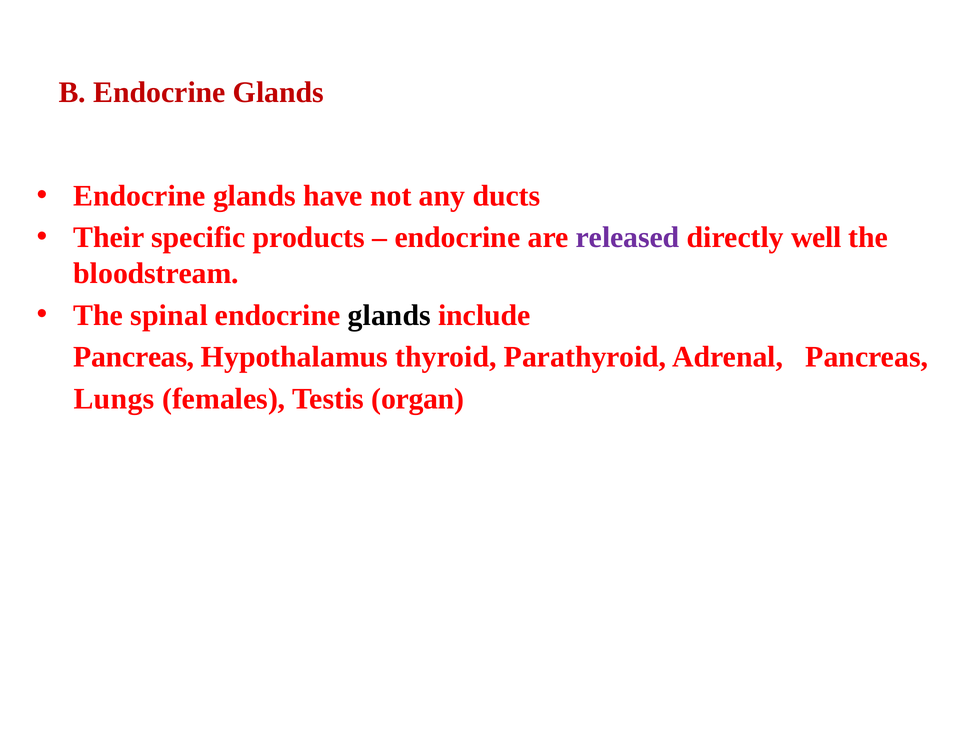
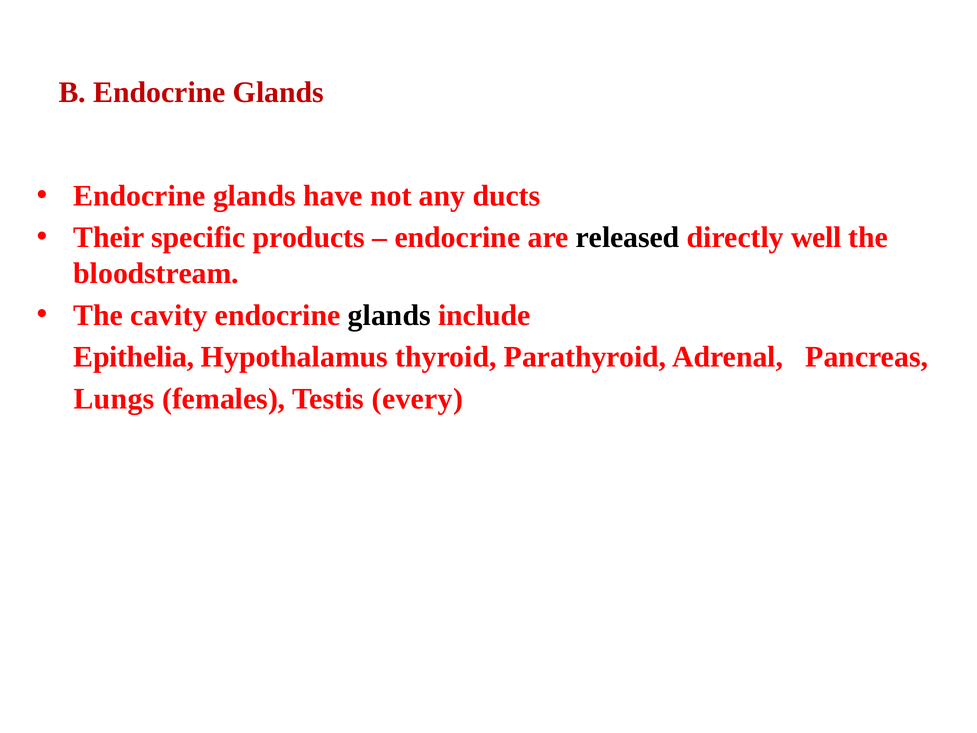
released colour: purple -> black
spinal: spinal -> cavity
Pancreas at (134, 357): Pancreas -> Epithelia
organ: organ -> every
